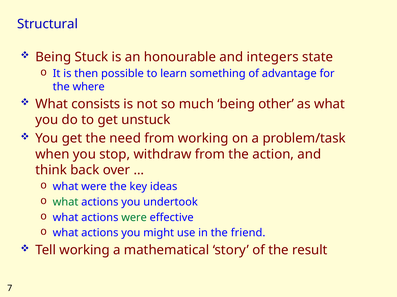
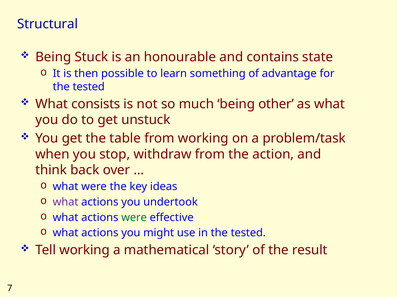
integers: integers -> contains
where at (89, 87): where -> tested
need: need -> table
what at (66, 203) colour: green -> purple
in the friend: friend -> tested
